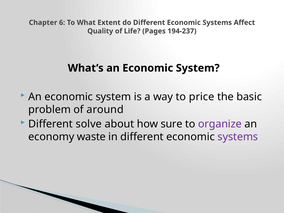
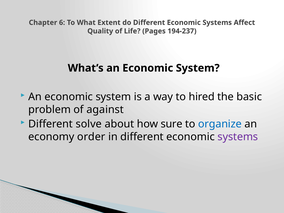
price: price -> hired
around: around -> against
organize colour: purple -> blue
waste: waste -> order
